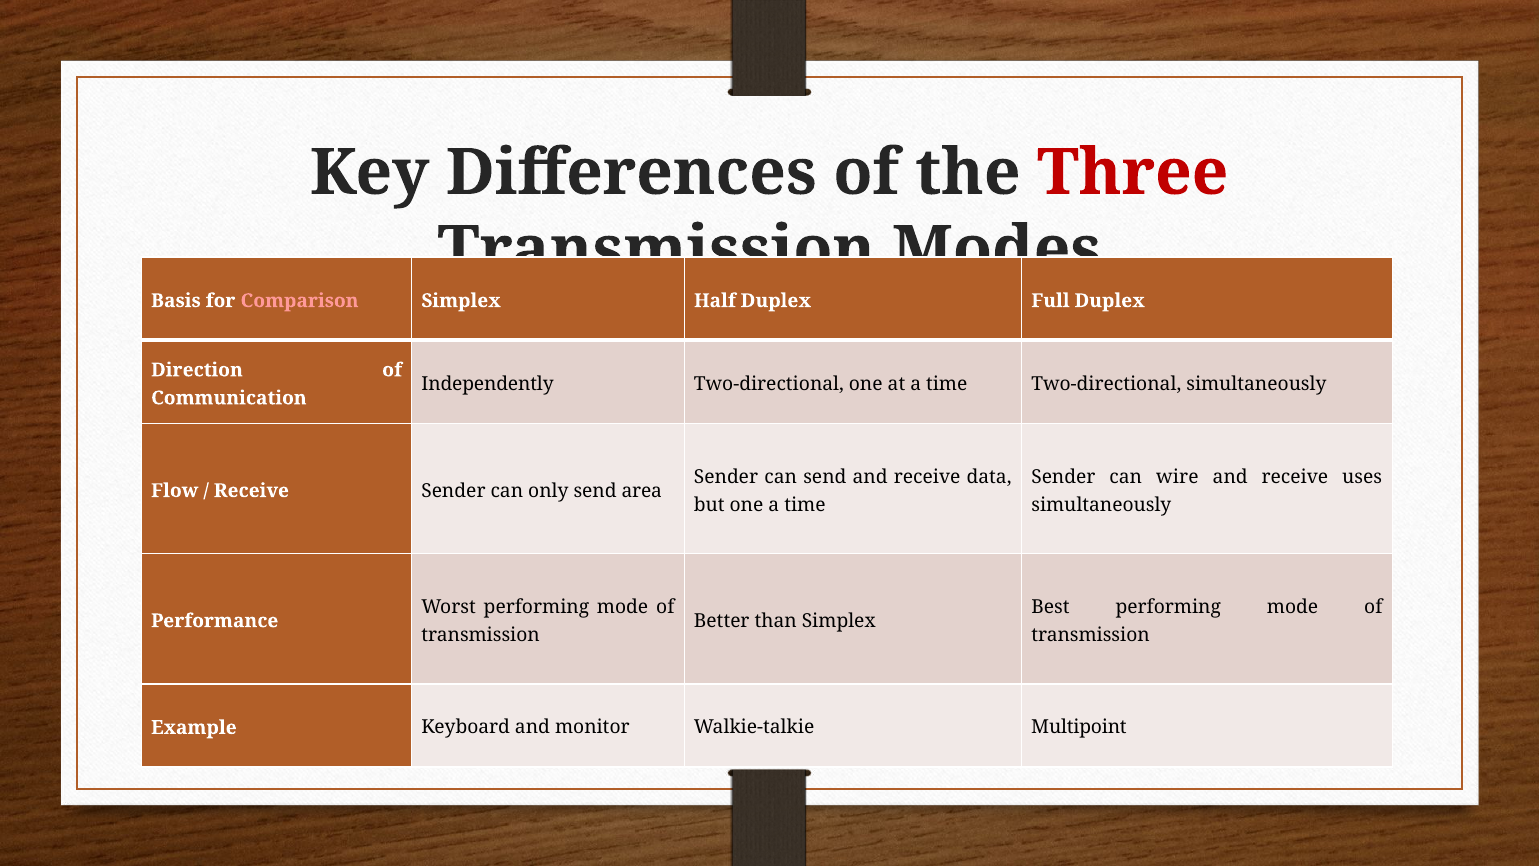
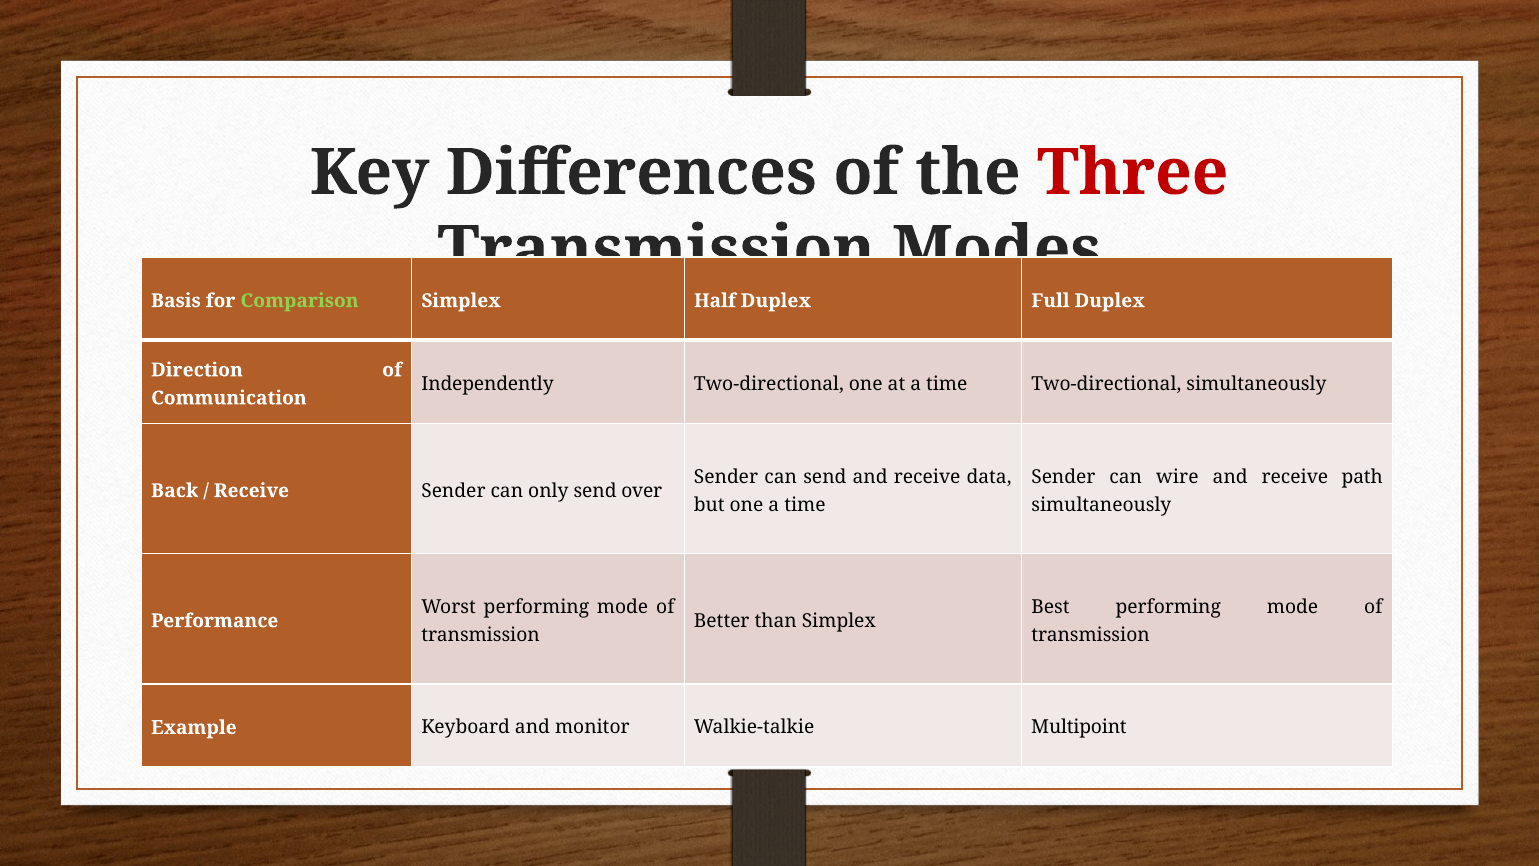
Comparison colour: pink -> light green
uses: uses -> path
Flow: Flow -> Back
area: area -> over
